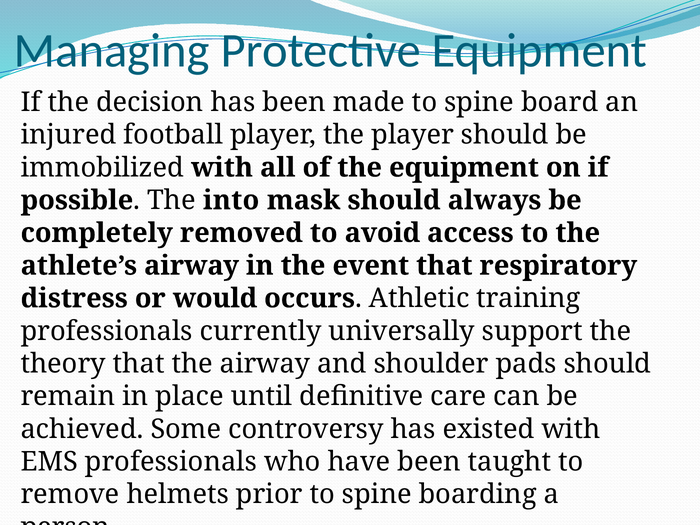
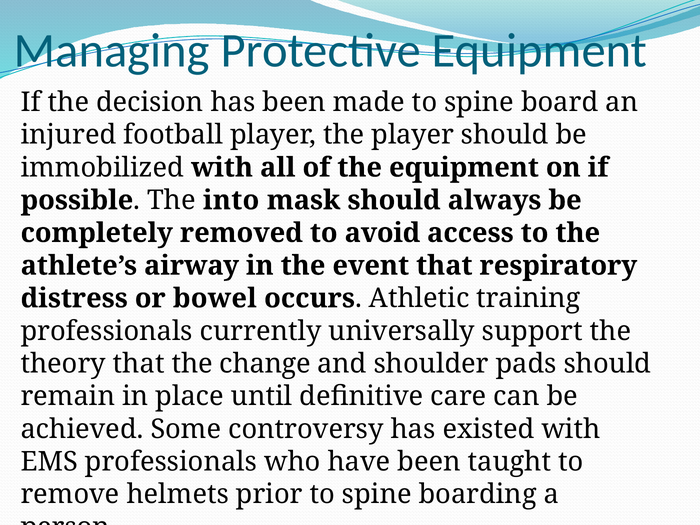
would: would -> bowel
the airway: airway -> change
